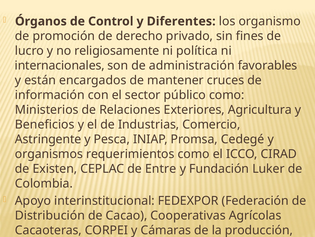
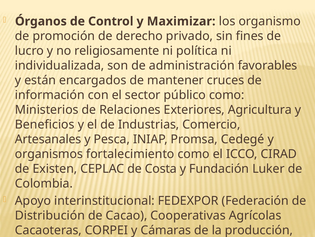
Diferentes: Diferentes -> Maximizar
internacionales: internacionales -> individualizada
Astringente: Astringente -> Artesanales
requerimientos: requerimientos -> fortalecimiento
Entre: Entre -> Costa
